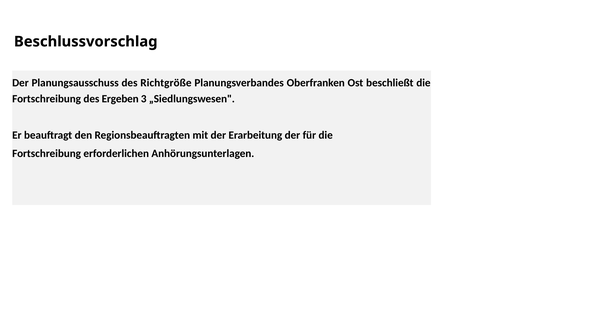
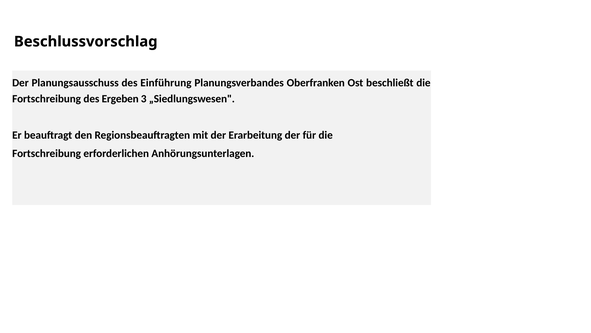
Richtgröße: Richtgröße -> Einführung
